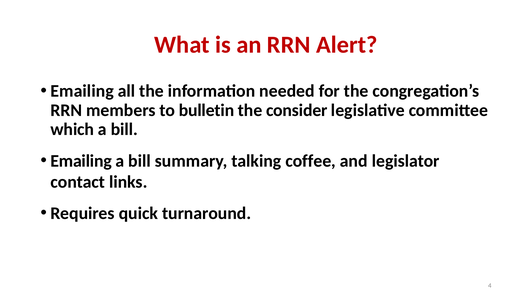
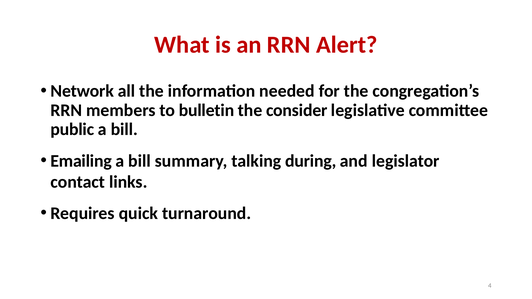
Emailing at (82, 91): Emailing -> Network
which: which -> public
coffee: coffee -> during
